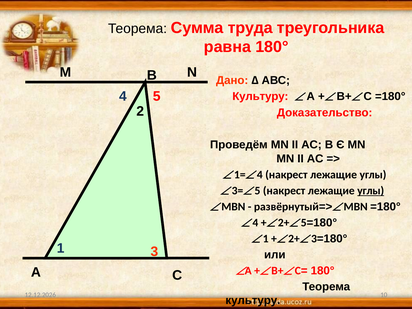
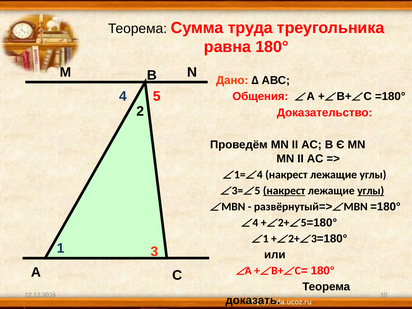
Культуру at (260, 97): Культуру -> Общения
накрест at (284, 191) underline: none -> present
культуру at (253, 301): культуру -> доказать
